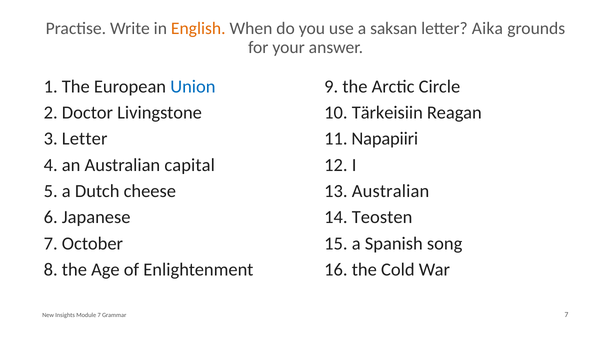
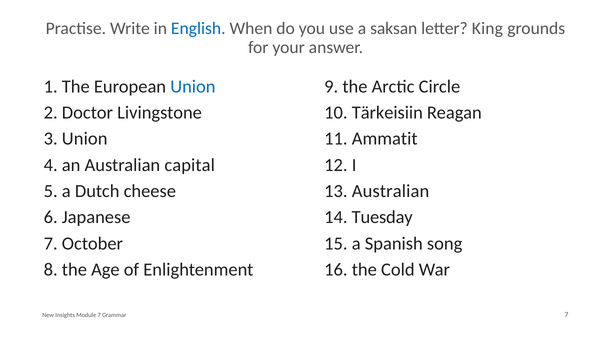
English colour: orange -> blue
Aika: Aika -> King
3 Letter: Letter -> Union
Napapiiri: Napapiiri -> Ammatit
Teosten: Teosten -> Tuesday
